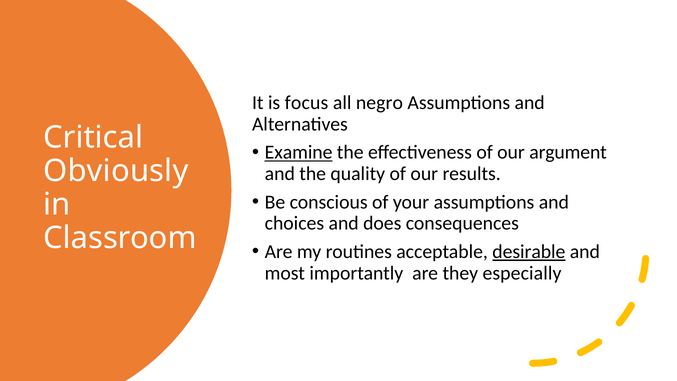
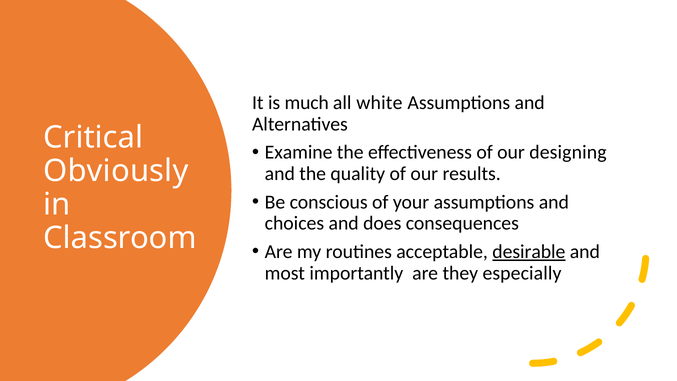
focus: focus -> much
negro: negro -> white
Examine underline: present -> none
argument: argument -> designing
